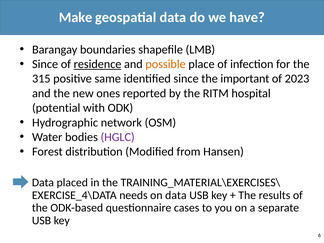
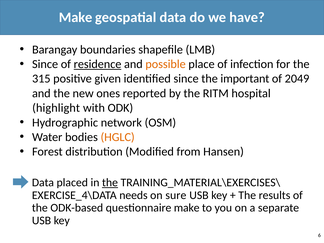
same: same -> given
2023: 2023 -> 2049
potential: potential -> highlight
HGLC colour: purple -> orange
the at (110, 183) underline: none -> present
on data: data -> sure
questionnaire cases: cases -> make
